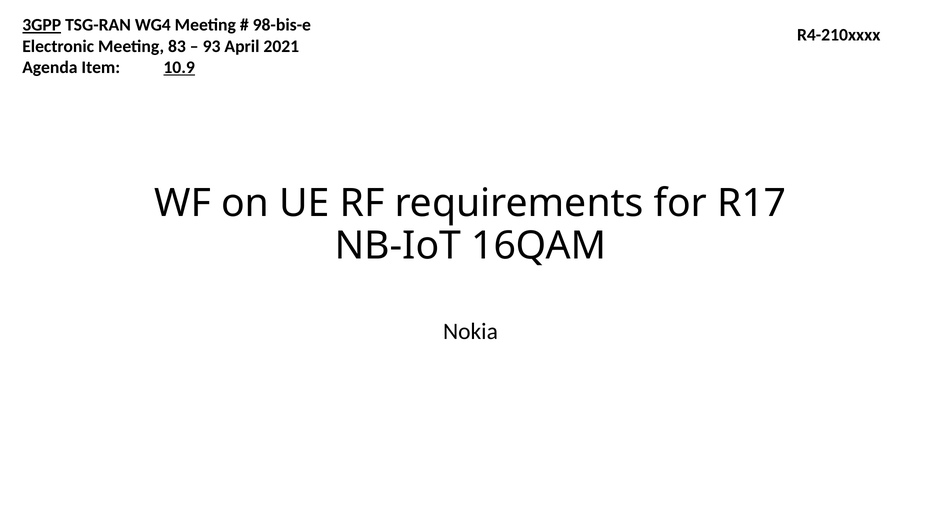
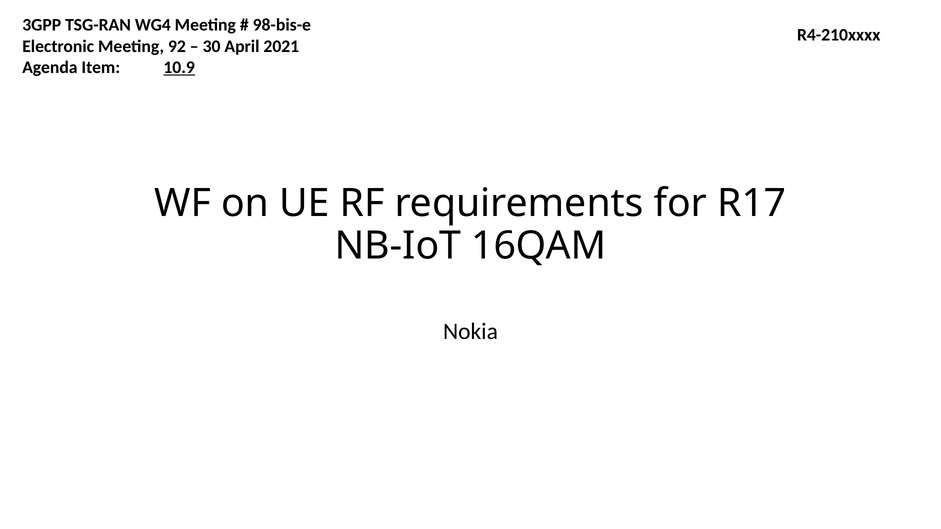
3GPP underline: present -> none
83: 83 -> 92
93: 93 -> 30
